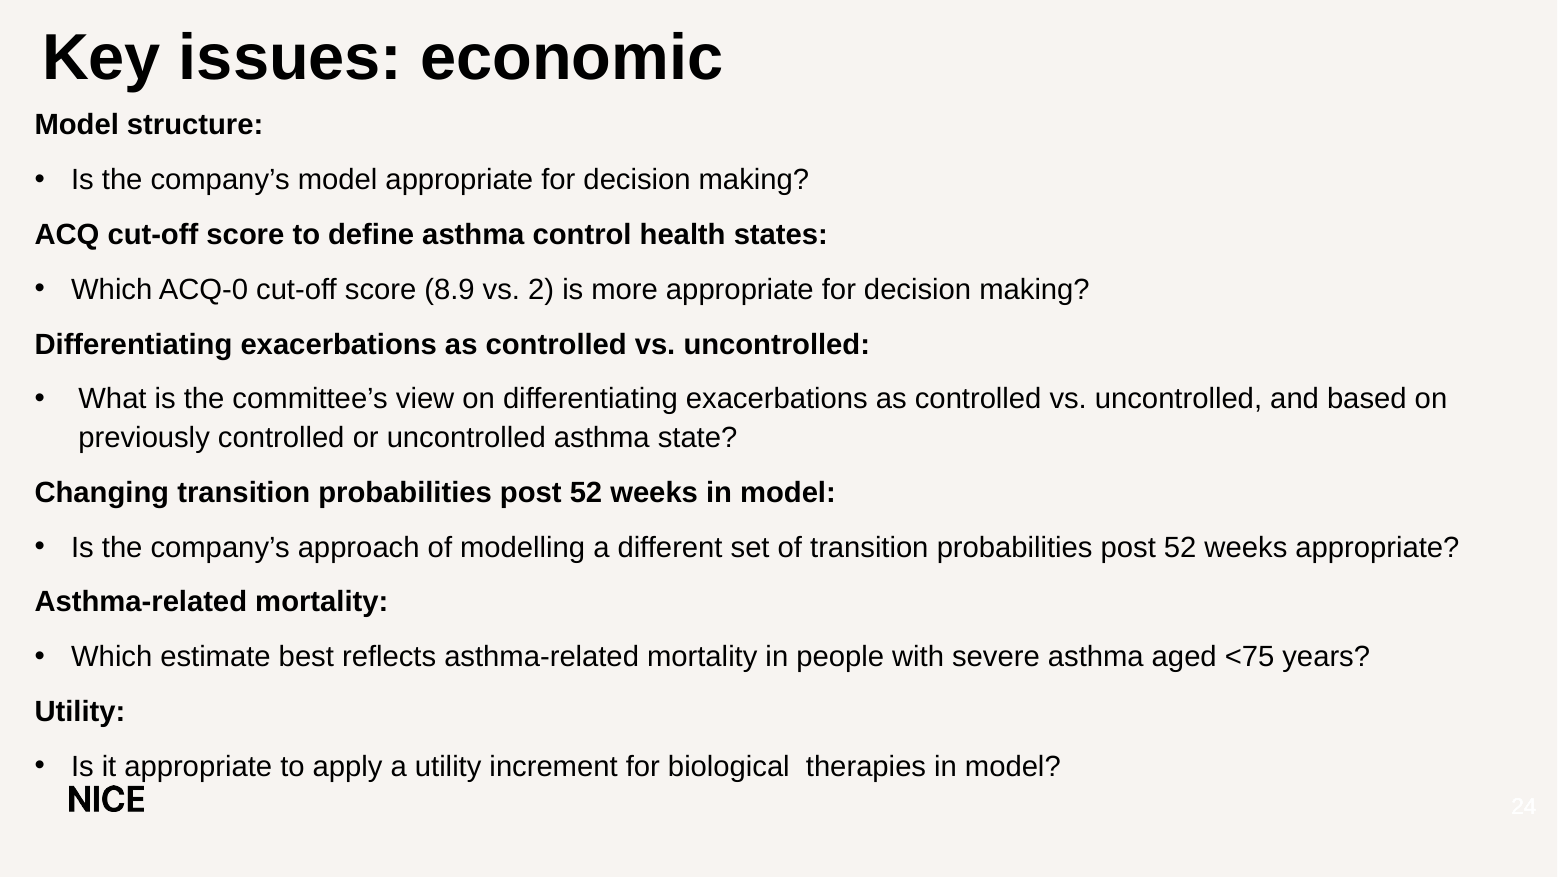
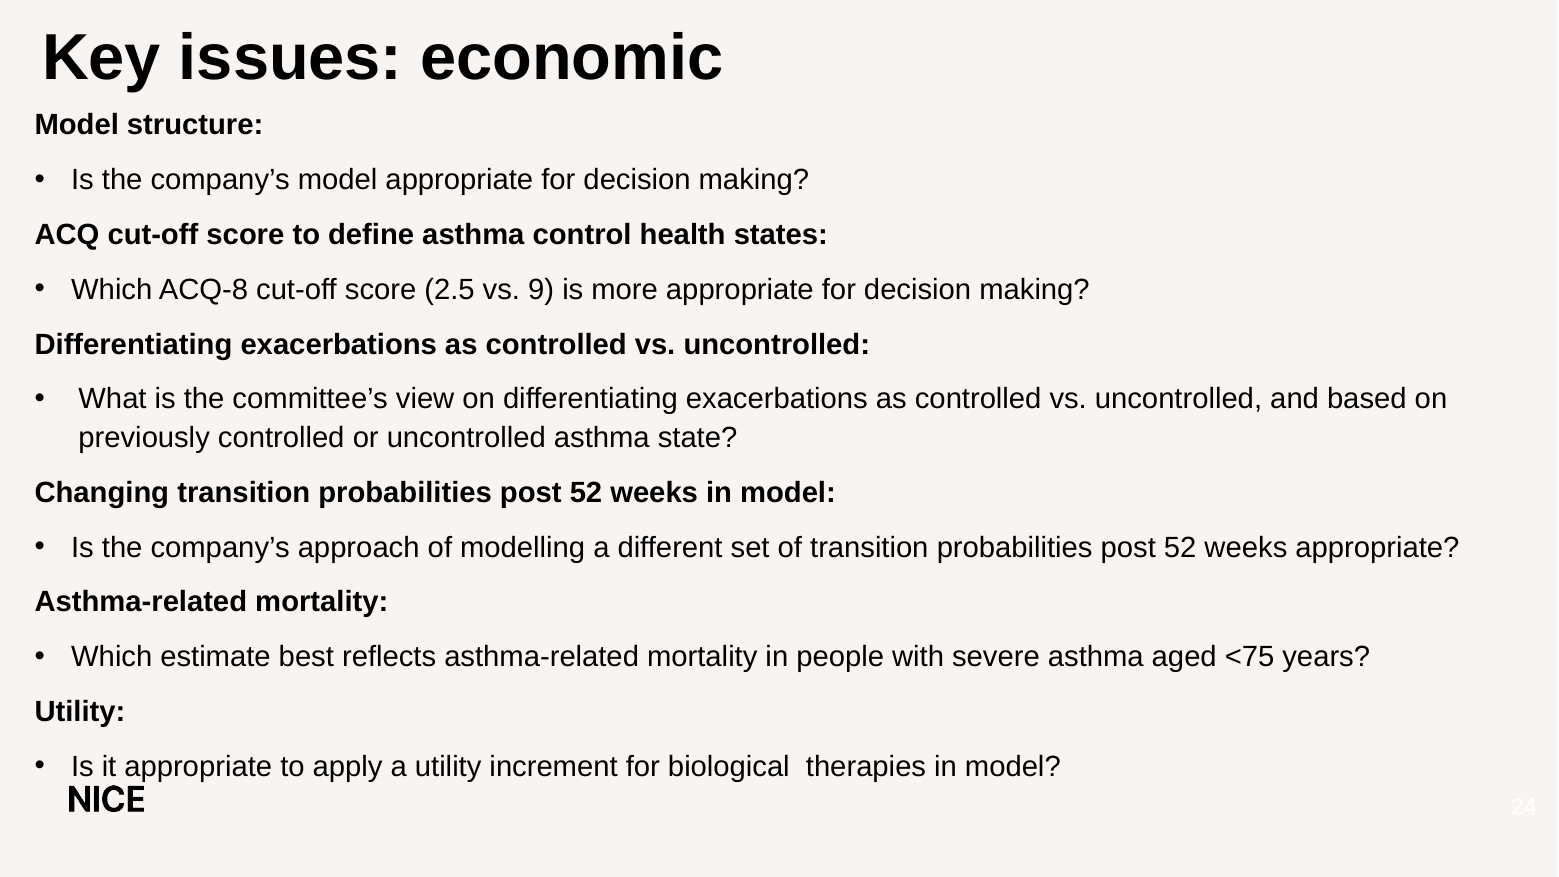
ACQ-0: ACQ-0 -> ACQ-8
8.9: 8.9 -> 2.5
2: 2 -> 9
